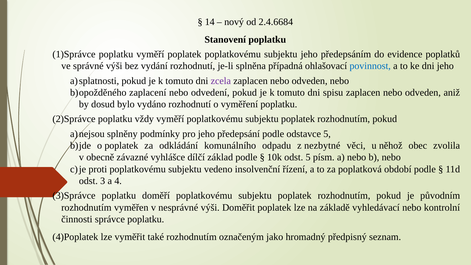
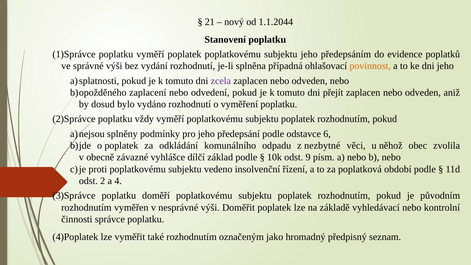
14: 14 -> 21
2.4.6684: 2.4.6684 -> 1.1.2044
povinnost colour: blue -> orange
spisu: spisu -> přejít
odstavce 5: 5 -> 6
odst 5: 5 -> 9
3: 3 -> 2
